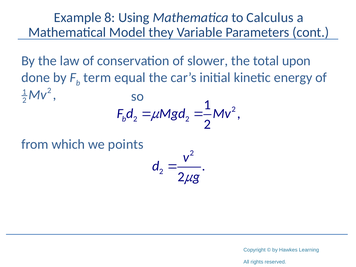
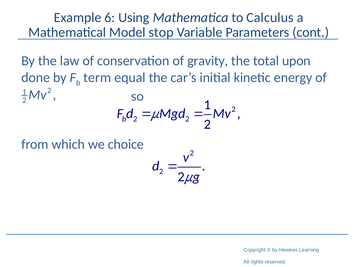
8: 8 -> 6
they: they -> stop
slower: slower -> gravity
points: points -> choice
